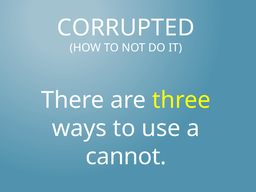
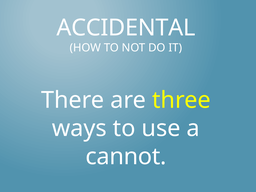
CORRUPTED: CORRUPTED -> ACCIDENTAL
